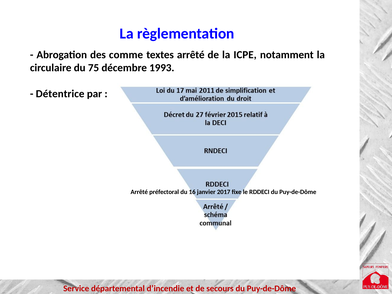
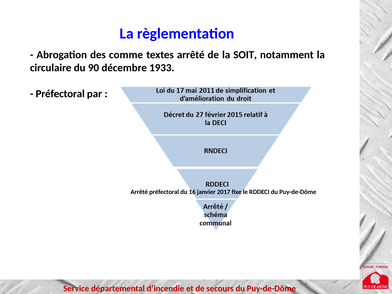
ICPE: ICPE -> SOIT
75: 75 -> 90
1993: 1993 -> 1933
Détentrice at (60, 94): Détentrice -> Préfectoral
